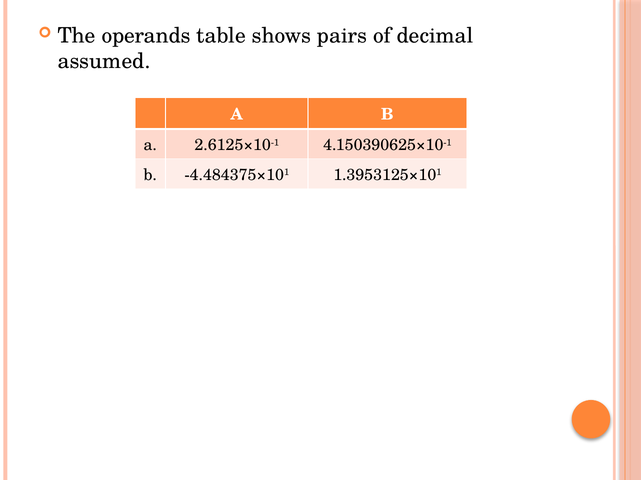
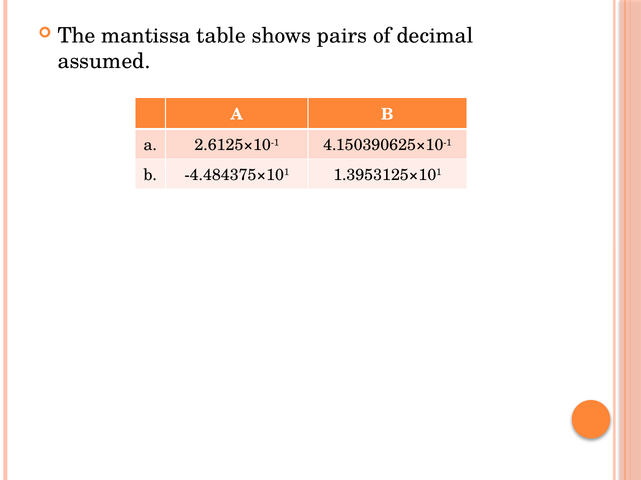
operands: operands -> mantissa
